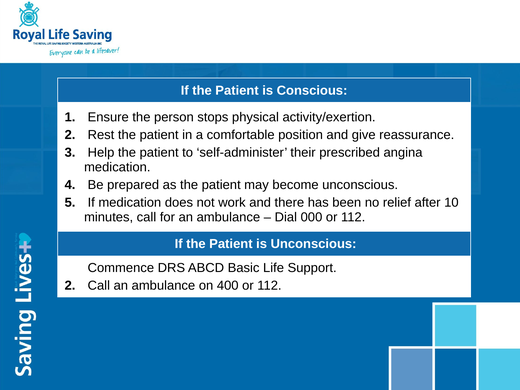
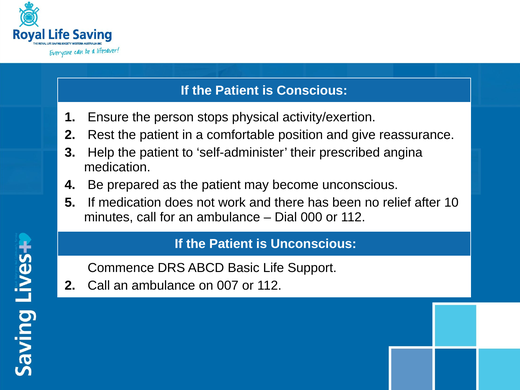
400: 400 -> 007
